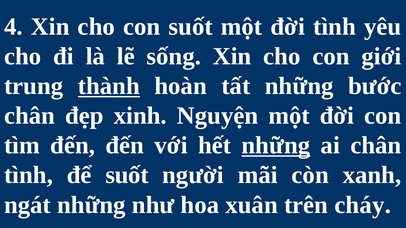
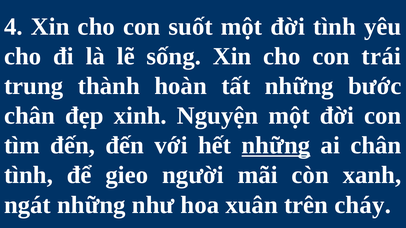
giới: giới -> trái
thành underline: present -> none
để suốt: suốt -> gieo
